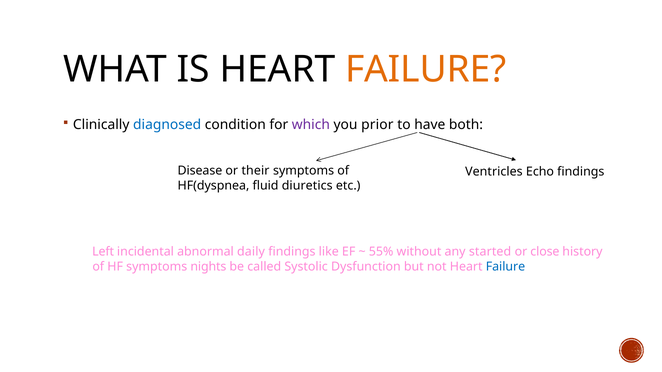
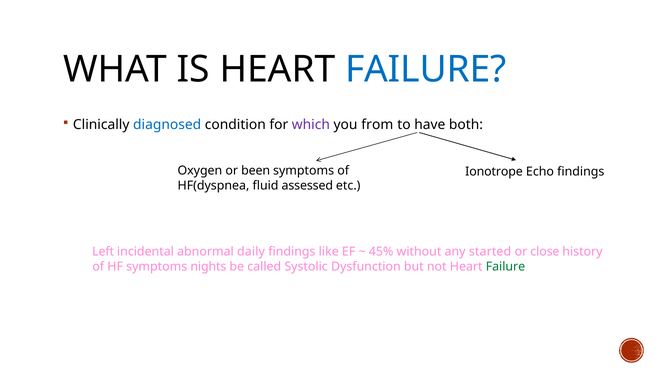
FAILURE at (426, 70) colour: orange -> blue
prior: prior -> from
Disease: Disease -> Oxygen
their: their -> been
Ventricles: Ventricles -> Ionotrope
diuretics: diuretics -> assessed
55%: 55% -> 45%
Failure at (505, 267) colour: blue -> green
